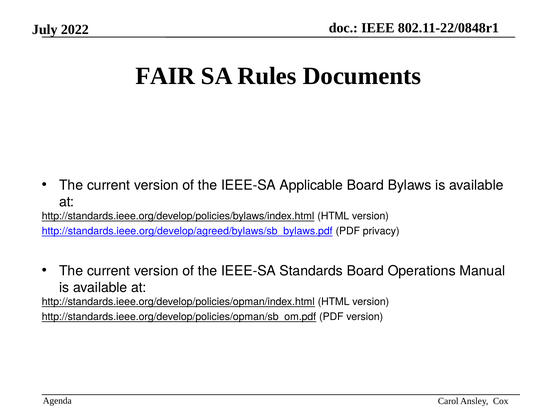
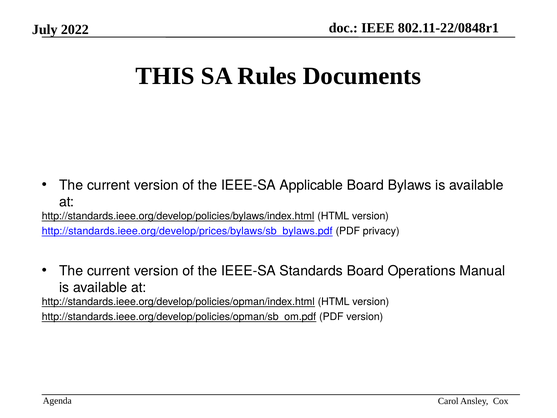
FAIR: FAIR -> THIS
http://standards.ieee.org/develop/agreed/bylaws/sb_bylaws.pdf: http://standards.ieee.org/develop/agreed/bylaws/sb_bylaws.pdf -> http://standards.ieee.org/develop/prices/bylaws/sb_bylaws.pdf
